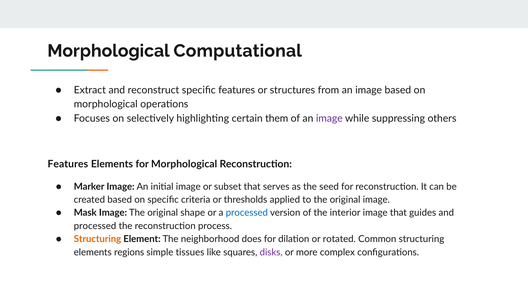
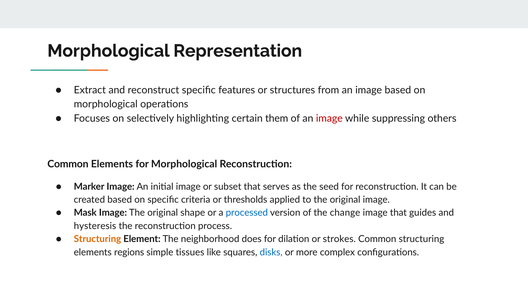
Computational: Computational -> Representation
image at (329, 118) colour: purple -> red
Features at (68, 164): Features -> Common
interior: interior -> change
processed at (95, 226): processed -> hysteresis
rotated: rotated -> strokes
disks colour: purple -> blue
